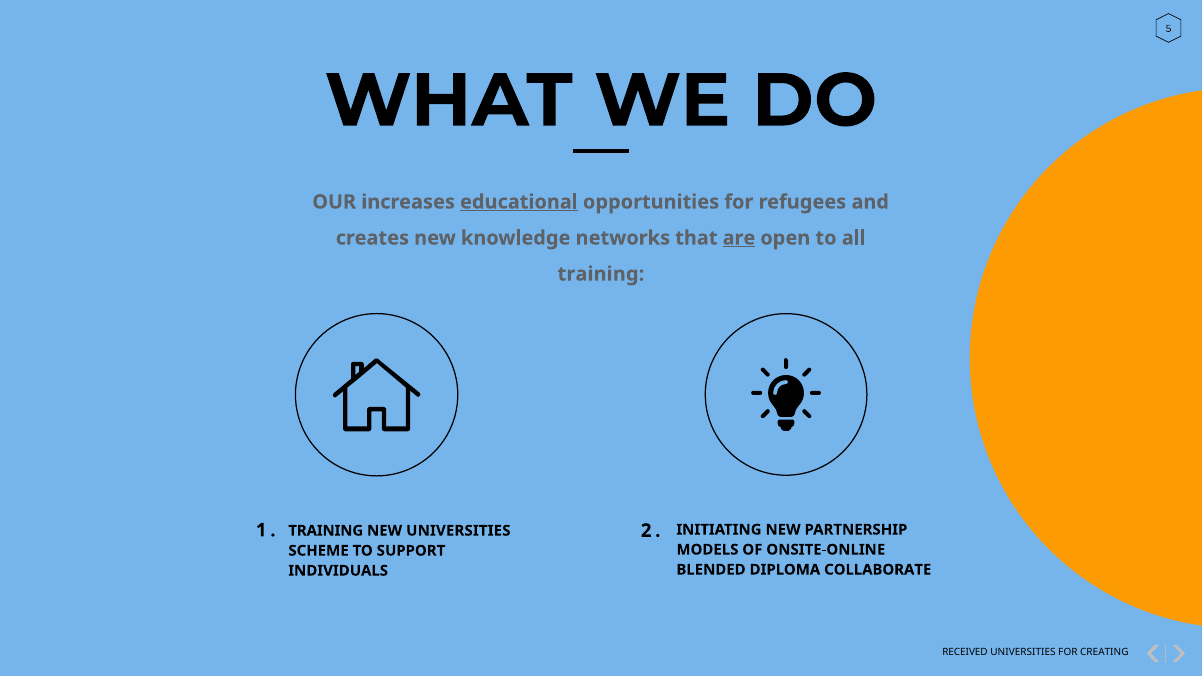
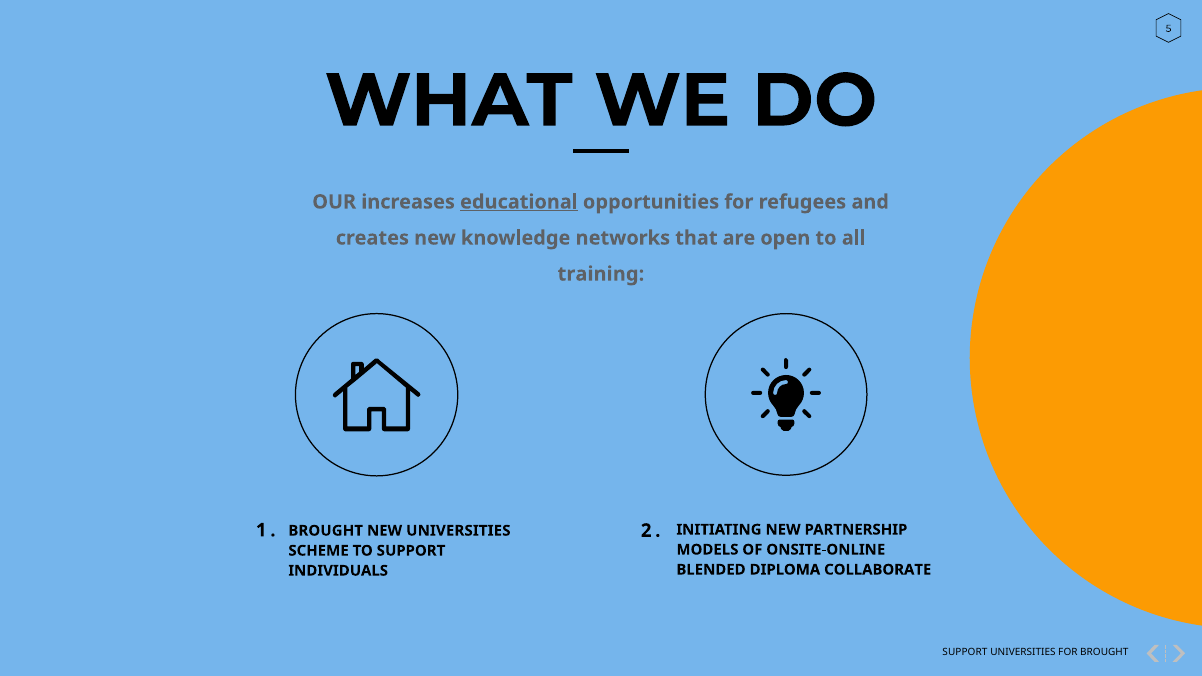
are underline: present -> none
1 TRAINING: TRAINING -> BROUGHT
RECEIVED at (965, 652): RECEIVED -> SUPPORT
FOR CREATING: CREATING -> BROUGHT
